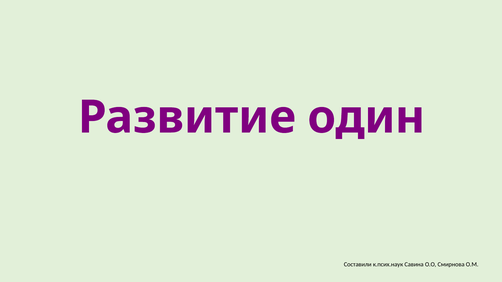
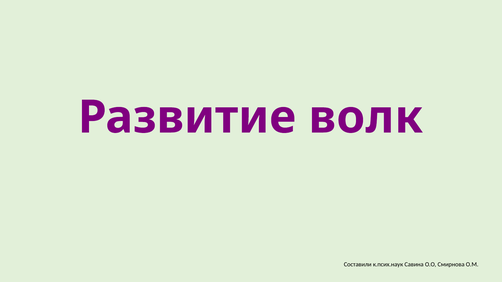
один: один -> волк
